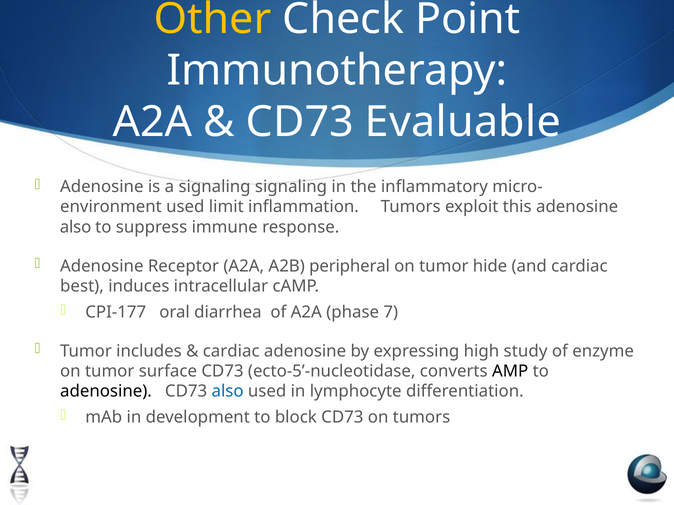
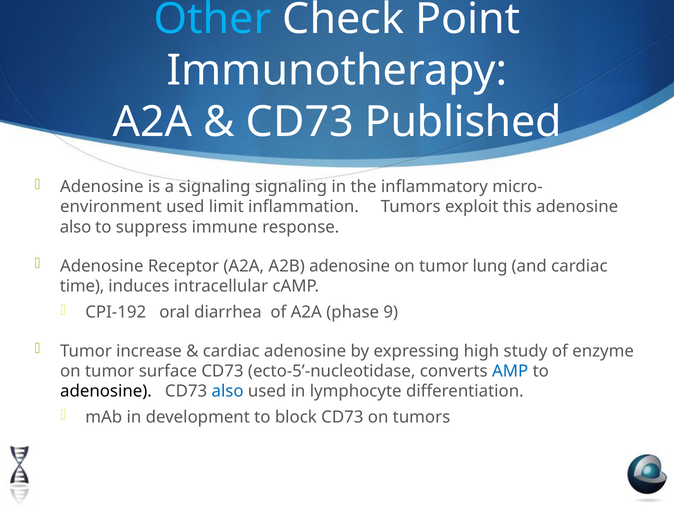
Other colour: yellow -> light blue
Evaluable: Evaluable -> Published
A2B peripheral: peripheral -> adenosine
hide: hide -> lung
best: best -> time
CPI-177: CPI-177 -> CPI-192
7: 7 -> 9
includes: includes -> increase
AMP colour: black -> blue
